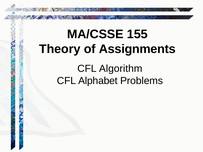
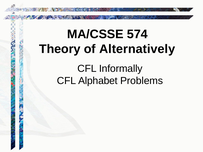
155: 155 -> 574
Assignments: Assignments -> Alternatively
Algorithm: Algorithm -> Informally
